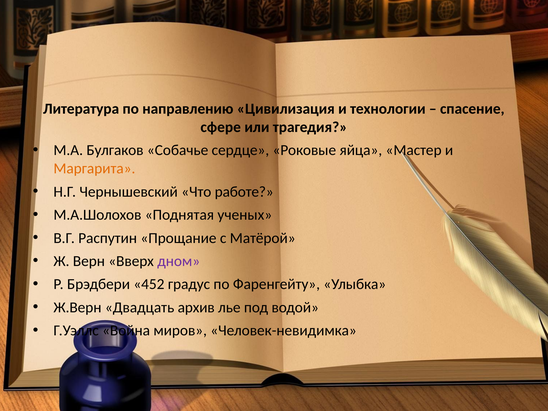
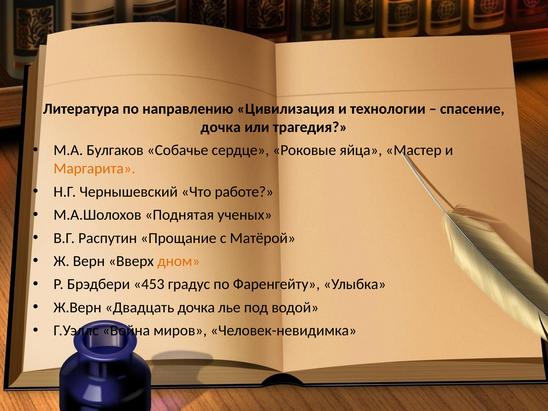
сфере at (221, 127): сфере -> дочка
дном colour: purple -> orange
452: 452 -> 453
Двадцать архив: архив -> дочка
